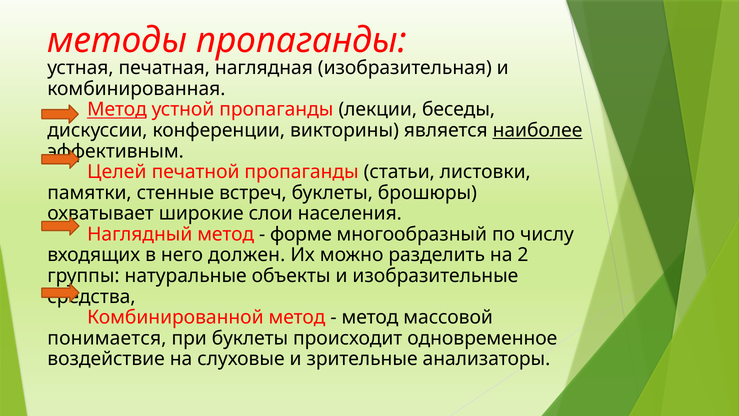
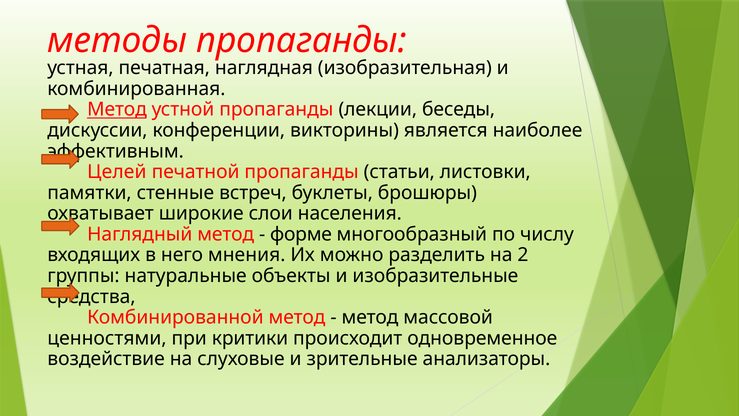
наиболее underline: present -> none
должен: должен -> мнения
понимается: понимается -> ценностями
при буклеты: буклеты -> критики
